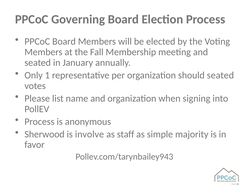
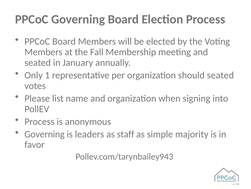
Sherwood at (44, 134): Sherwood -> Governing
involve: involve -> leaders
